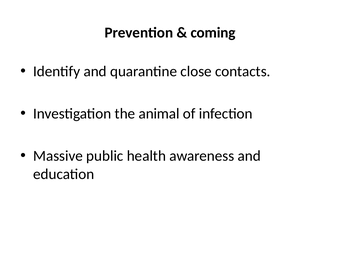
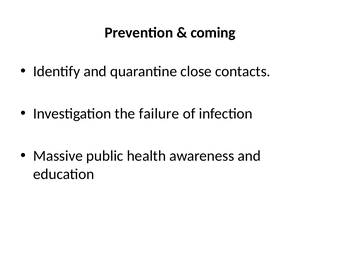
animal: animal -> failure
